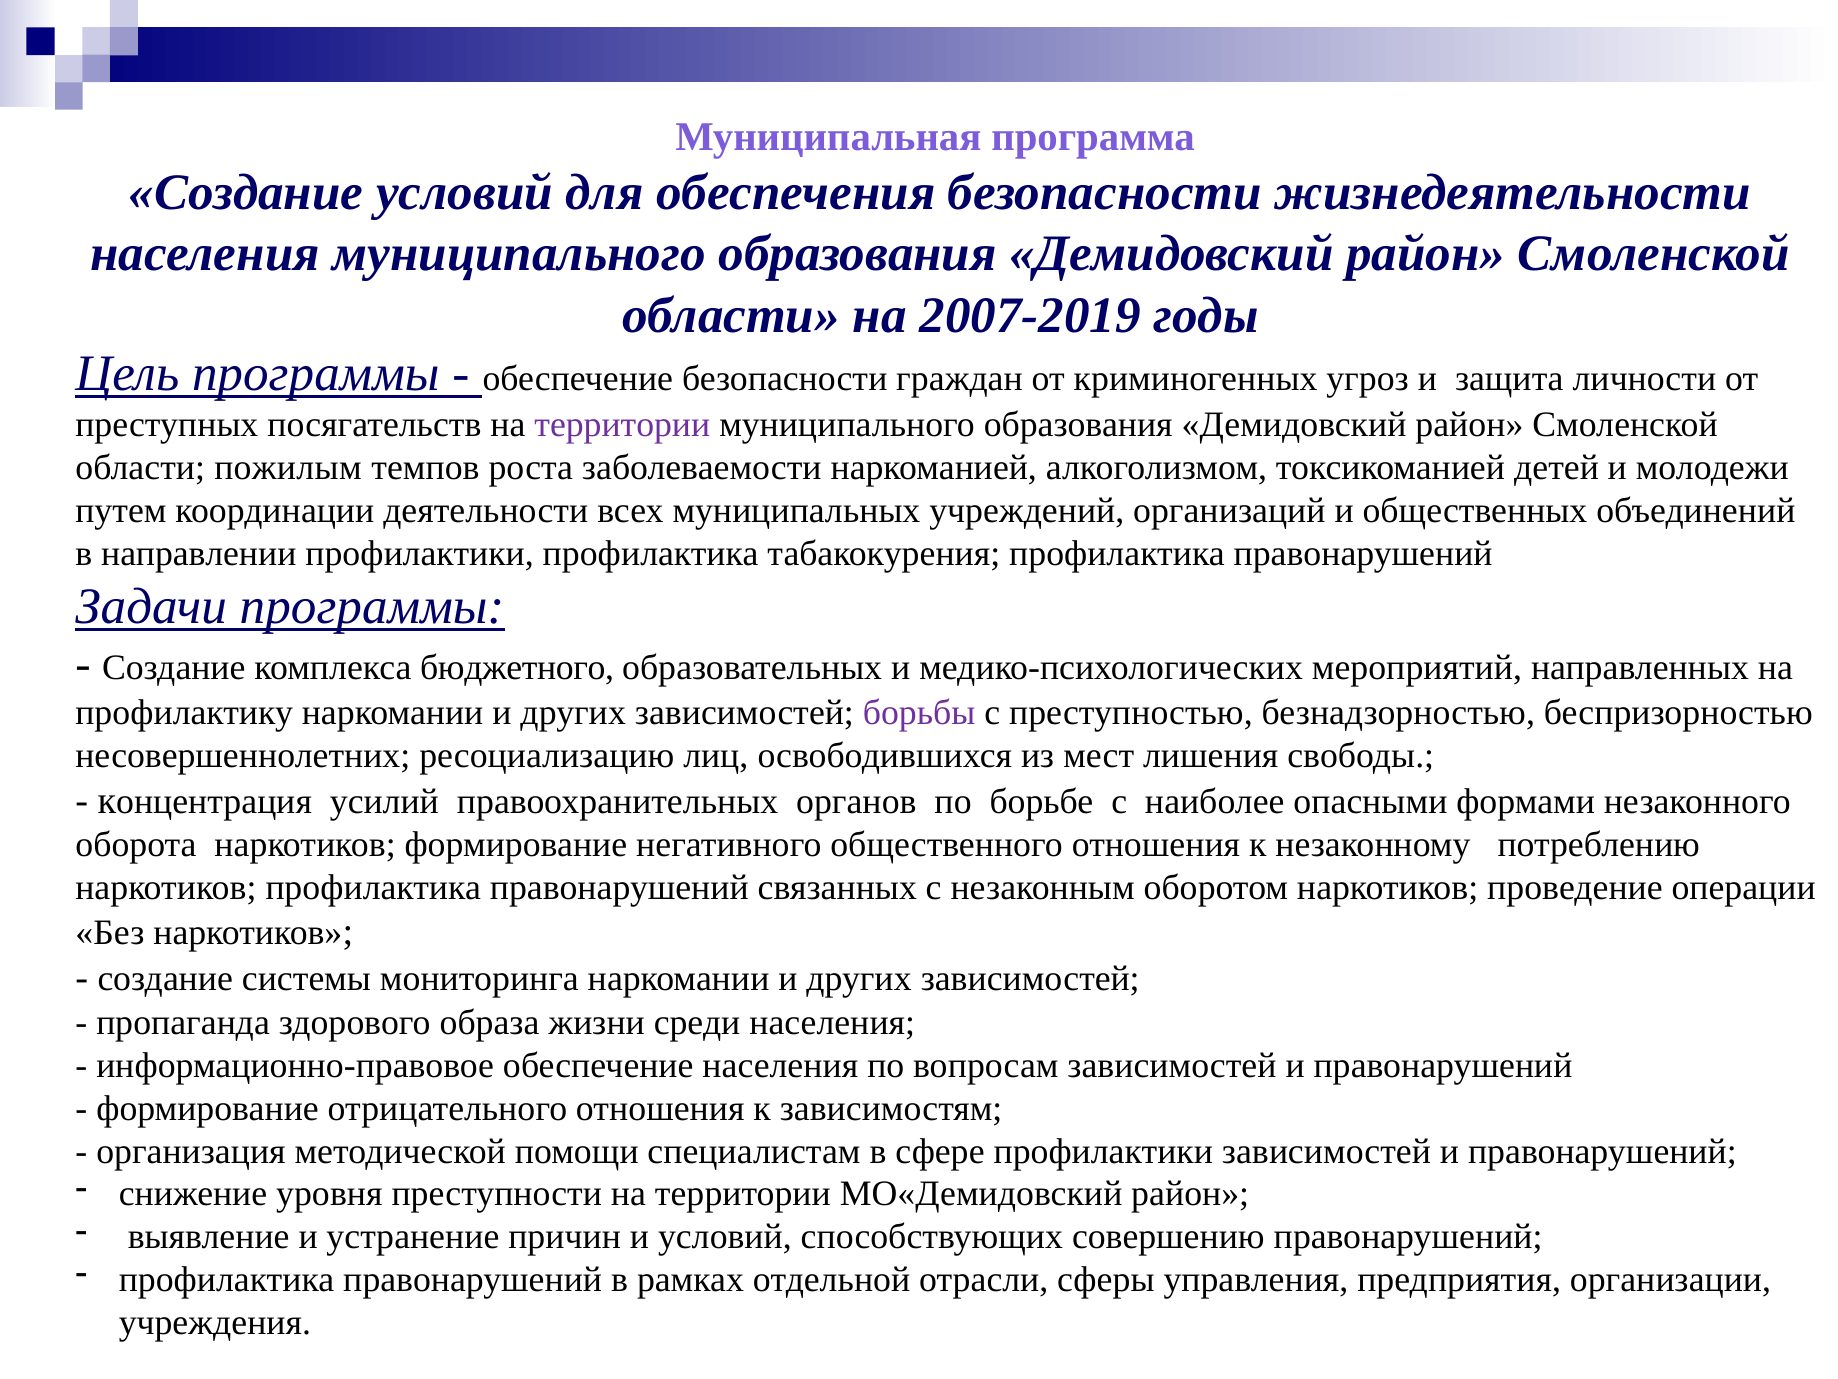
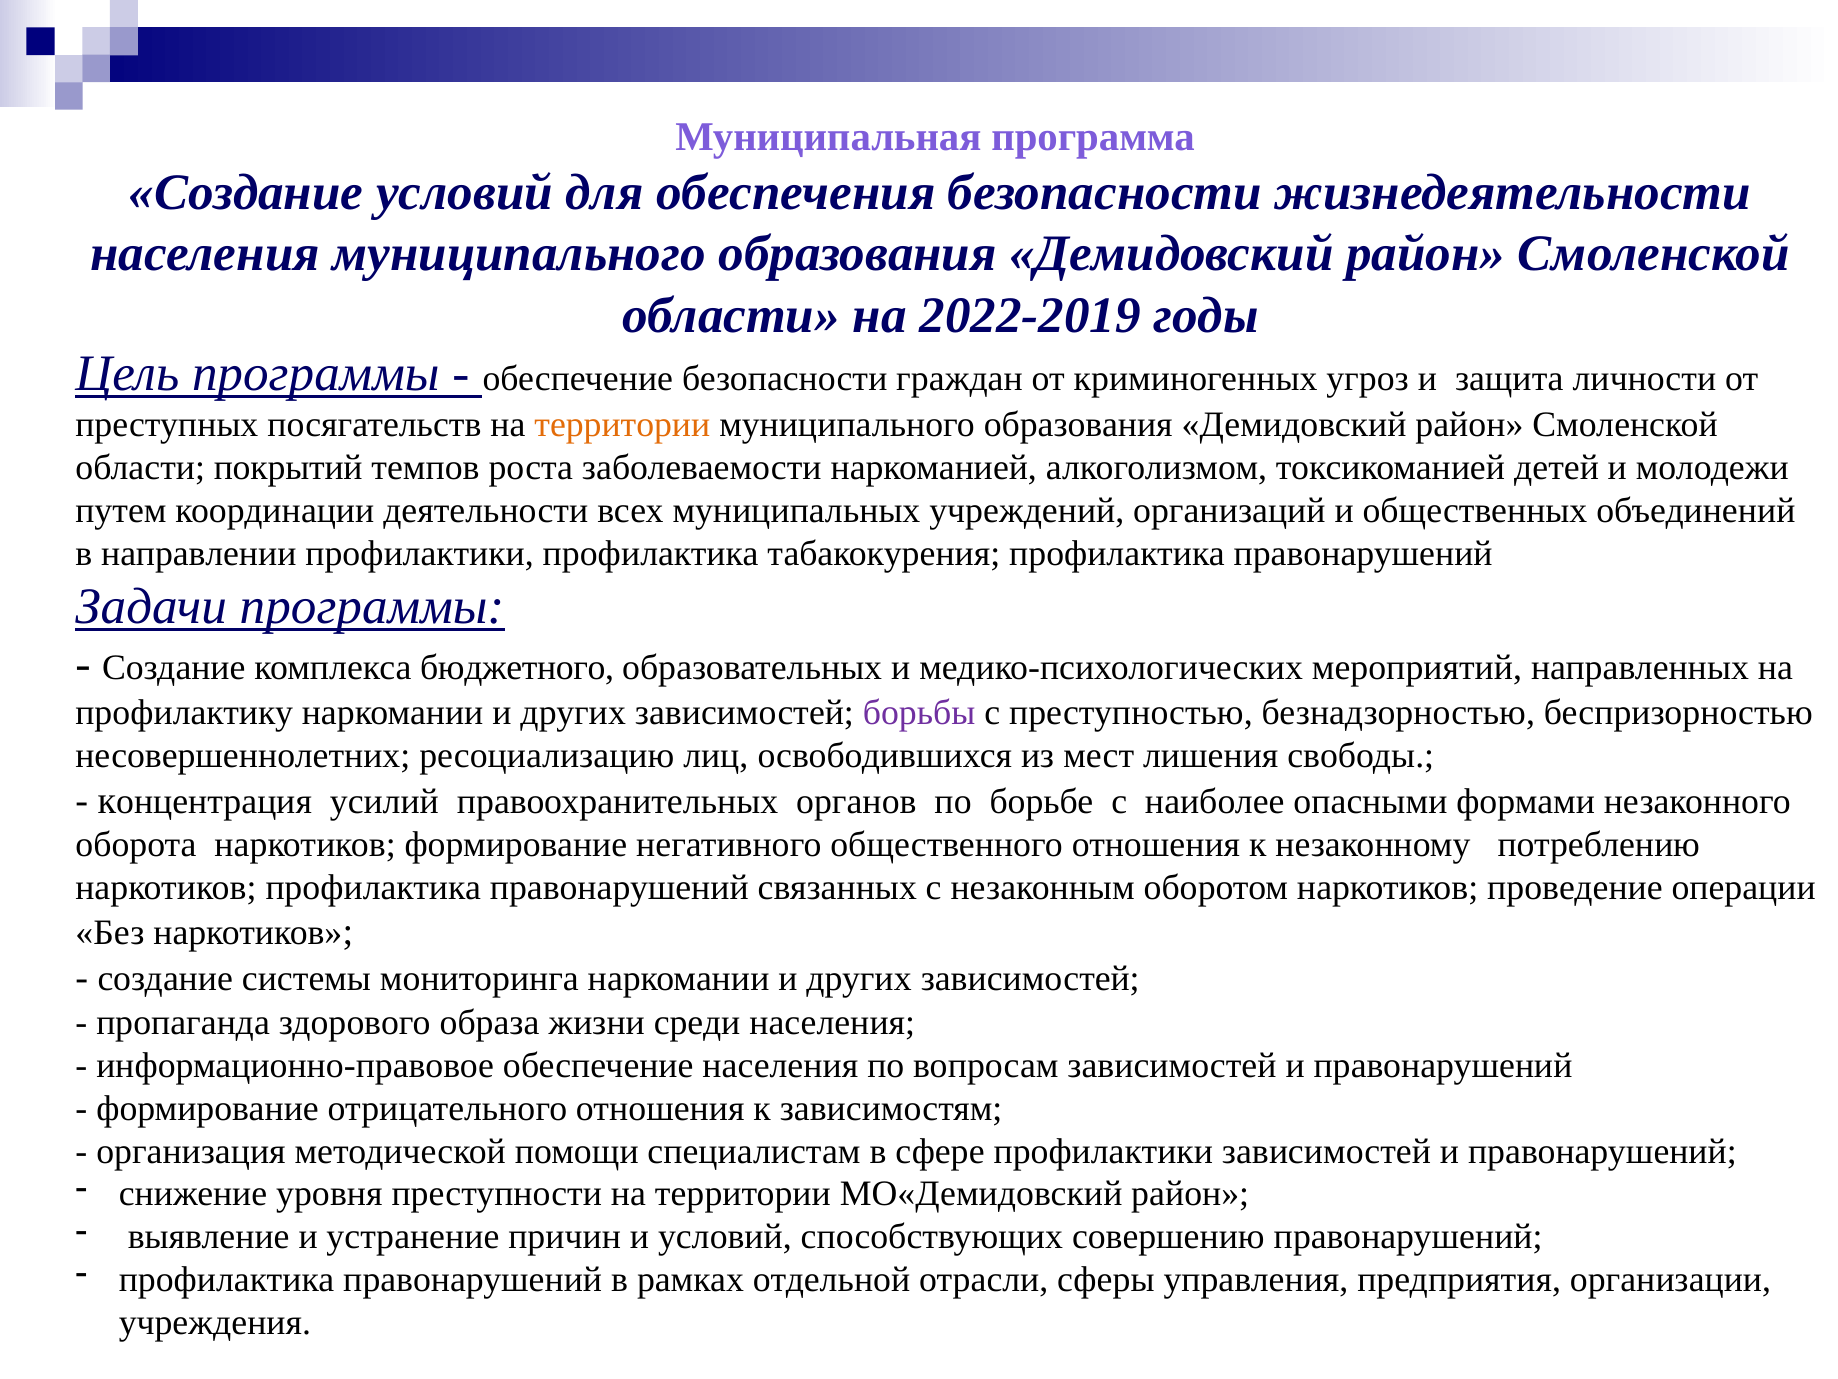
2007-2019: 2007-2019 -> 2022-2019
территории at (622, 425) colour: purple -> orange
пожилым: пожилым -> покрытий
